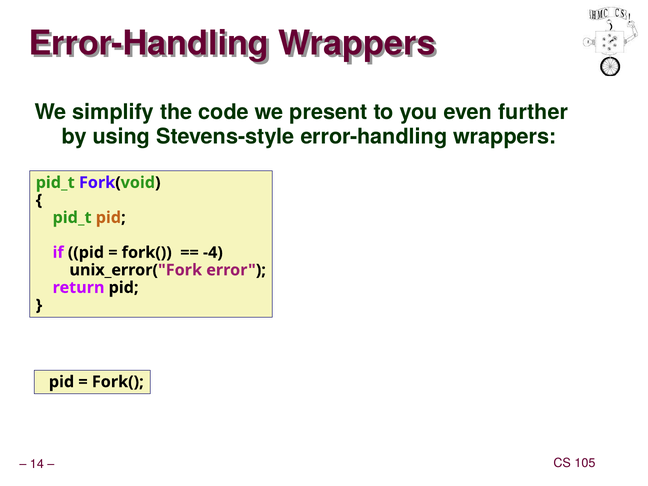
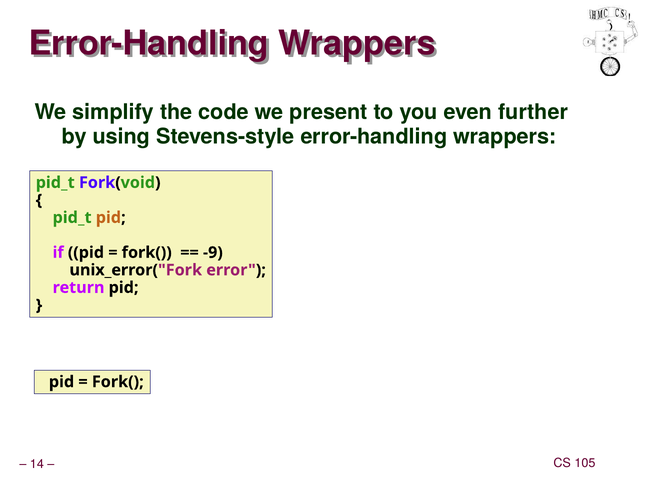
-4: -4 -> -9
